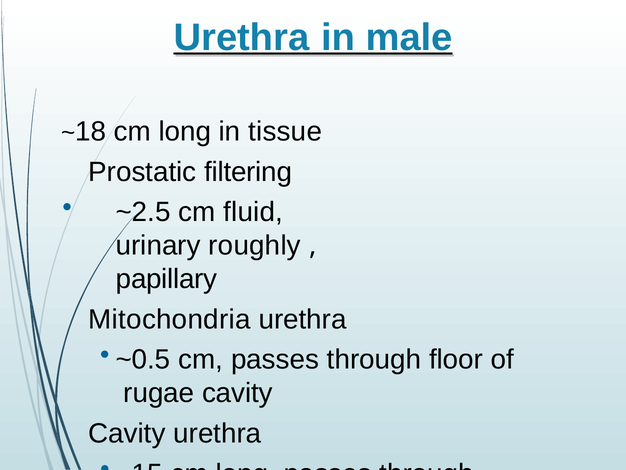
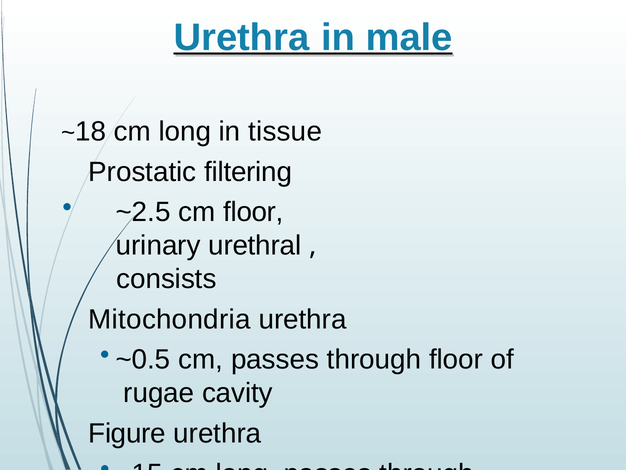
cm fluid: fluid -> floor
roughly: roughly -> urethral
papillary: papillary -> consists
Cavity at (127, 433): Cavity -> Figure
